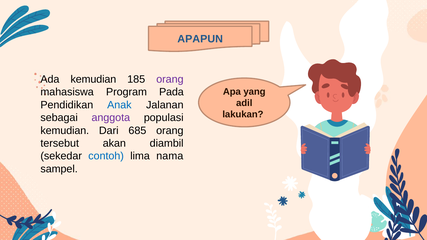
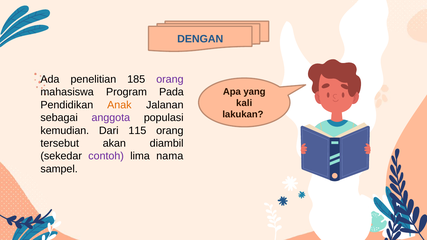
APAPUN: APAPUN -> DENGAN
Ada kemudian: kemudian -> penelitian
adil: adil -> kali
Anak colour: blue -> orange
685: 685 -> 115
contoh colour: blue -> purple
